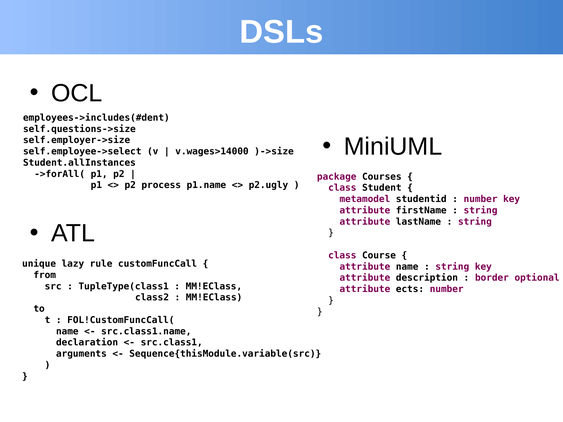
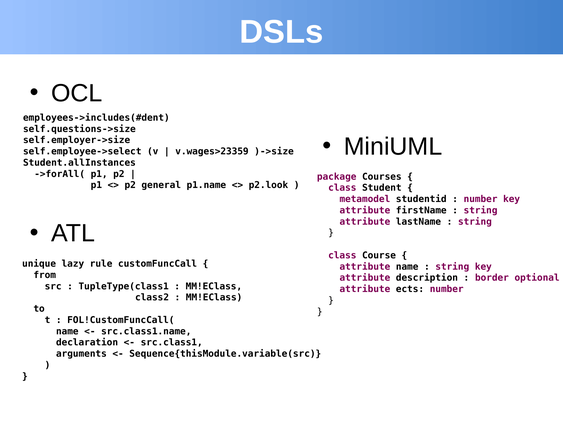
v.wages>14000: v.wages>14000 -> v.wages>23359
process: process -> general
p2.ugly: p2.ugly -> p2.look
